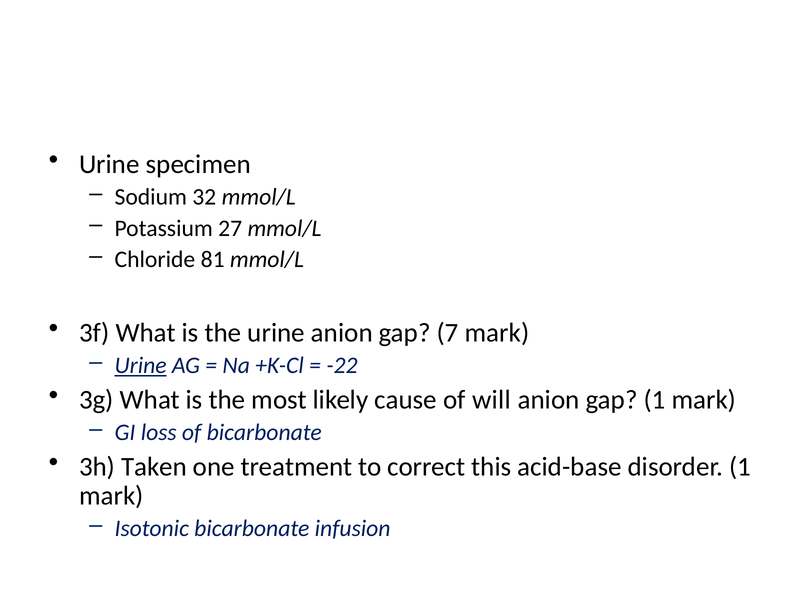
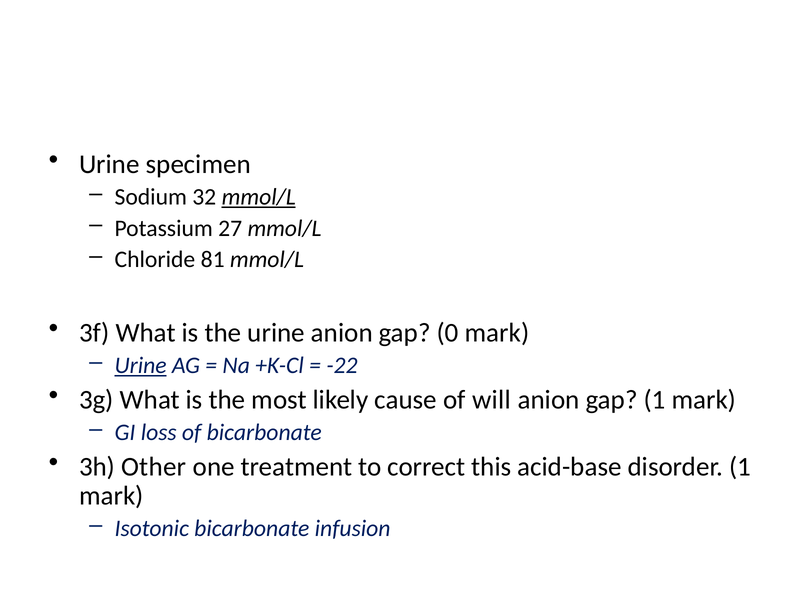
mmol/L at (259, 197) underline: none -> present
7: 7 -> 0
Taken: Taken -> Other
